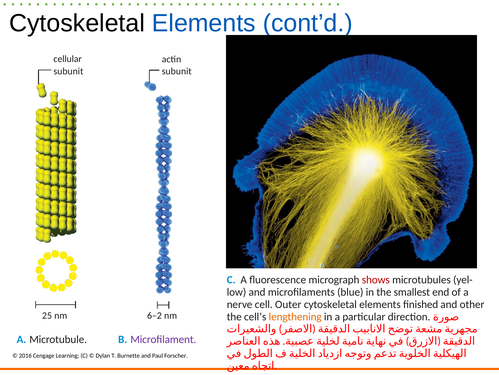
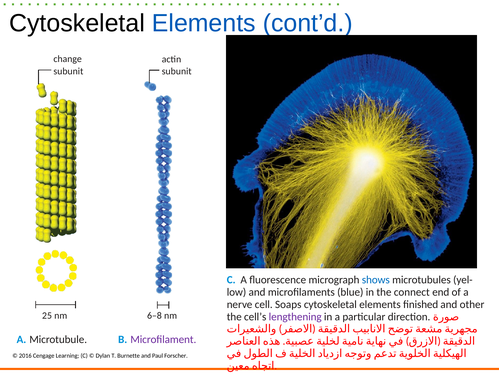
cellular: cellular -> change
shows colour: red -> blue
smallest: smallest -> connect
Outer: Outer -> Soaps
6–2: 6–2 -> 6–8
lengthening colour: orange -> purple
